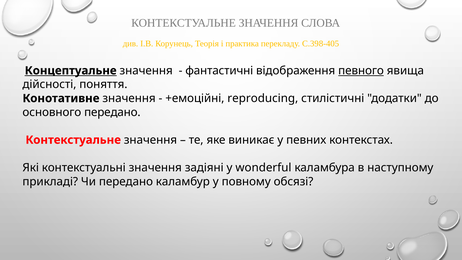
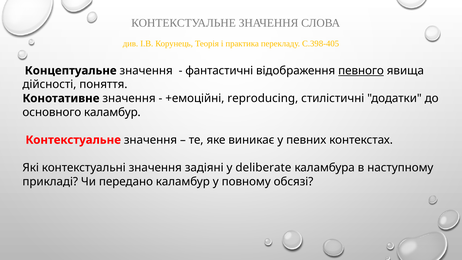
Концептуальне underline: present -> none
основного передано: передано -> каламбур
wonderful: wonderful -> deliberate
